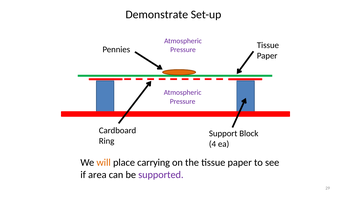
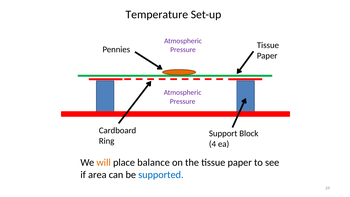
Demonstrate: Demonstrate -> Temperature
carrying: carrying -> balance
supported colour: purple -> blue
